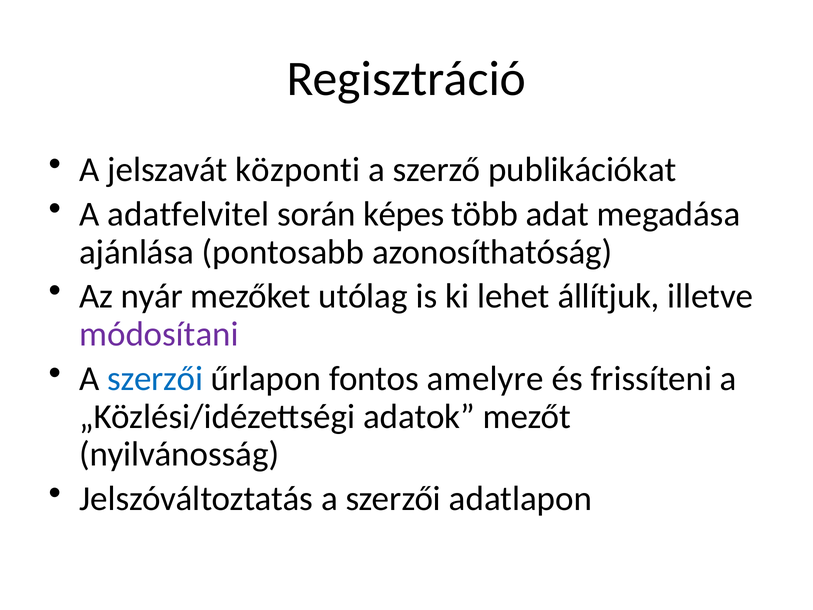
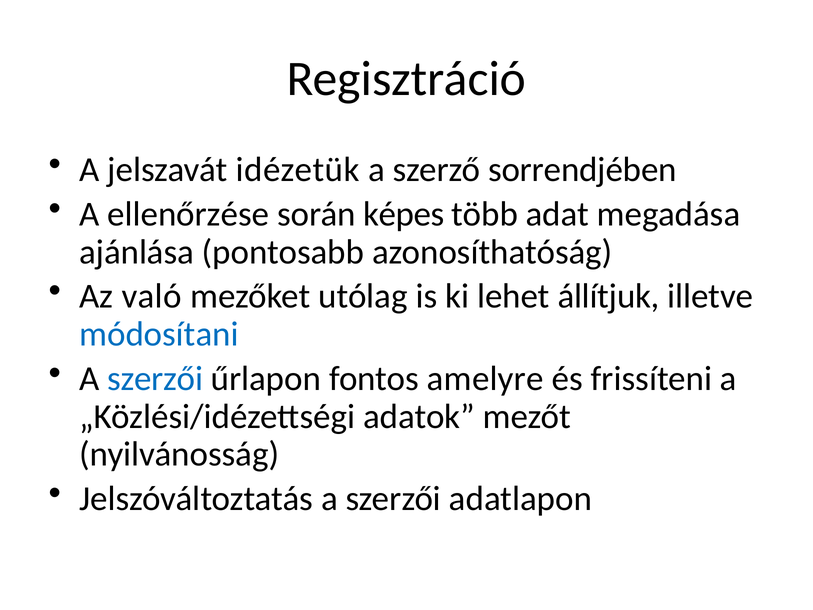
központi: központi -> idézetük
publikációkat: publikációkat -> sorrendjében
adatfelvitel: adatfelvitel -> ellenőrzése
nyár: nyár -> való
módosítani colour: purple -> blue
